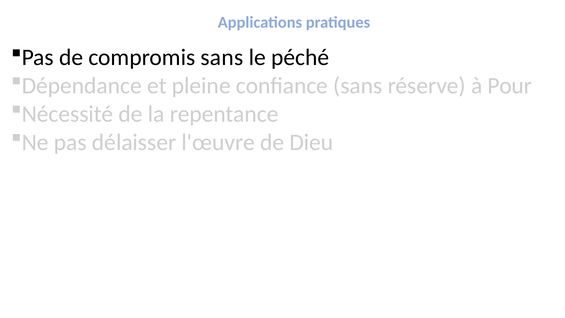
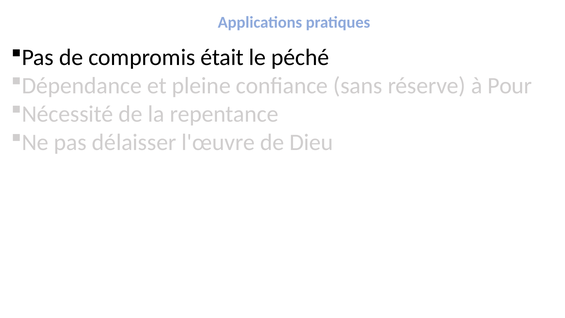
compromis sans: sans -> était
